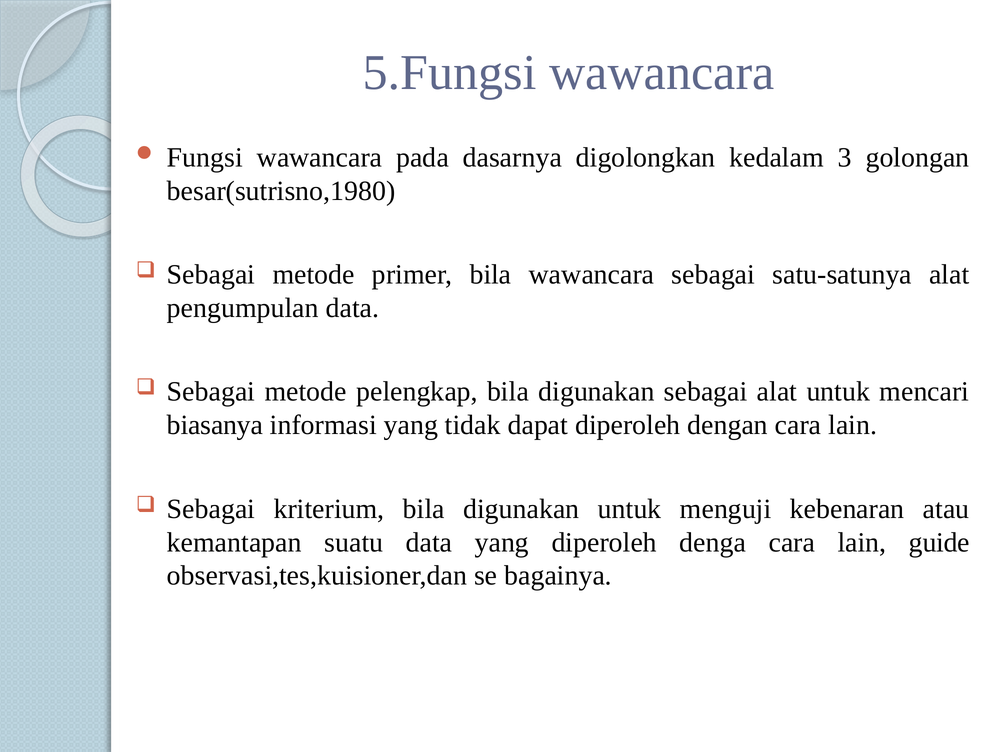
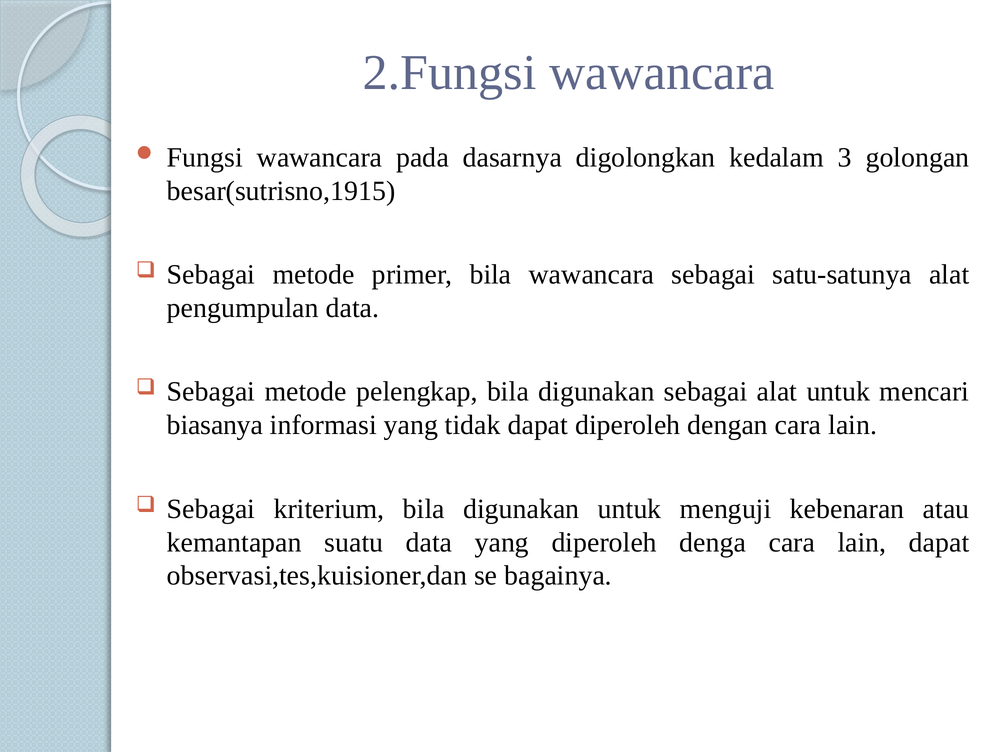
5.Fungsi: 5.Fungsi -> 2.Fungsi
besar(sutrisno,1980: besar(sutrisno,1980 -> besar(sutrisno,1915
lain guide: guide -> dapat
